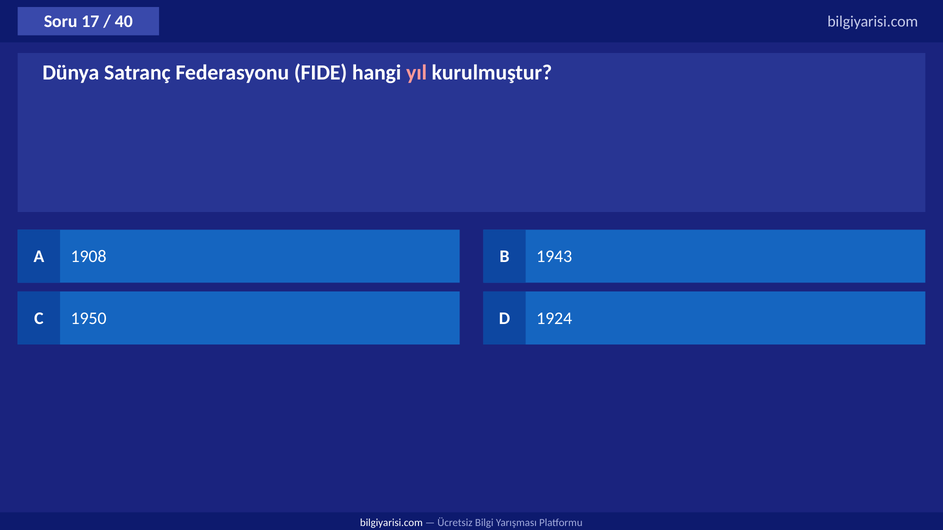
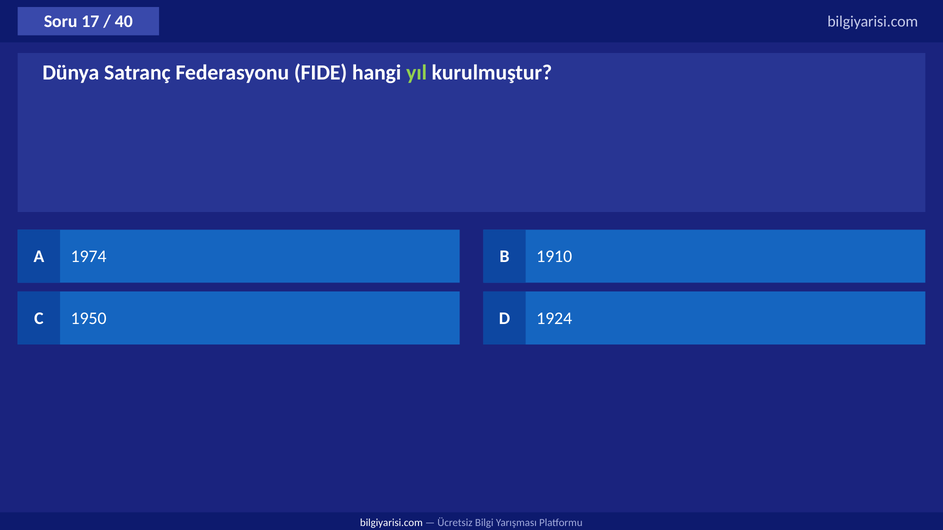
yıl colour: pink -> light green
1908: 1908 -> 1974
1943: 1943 -> 1910
